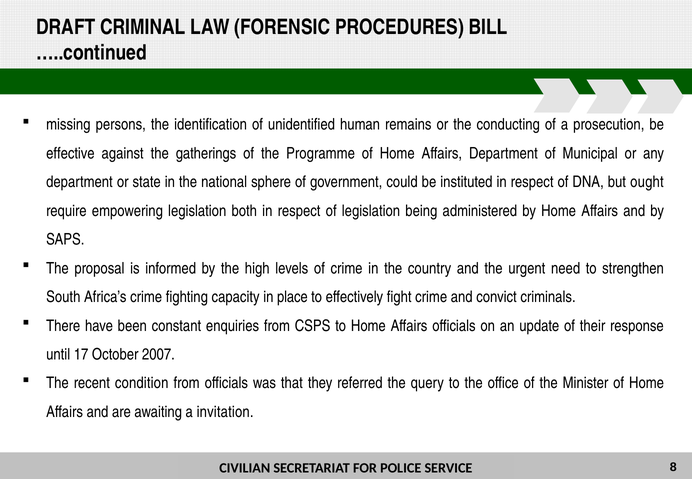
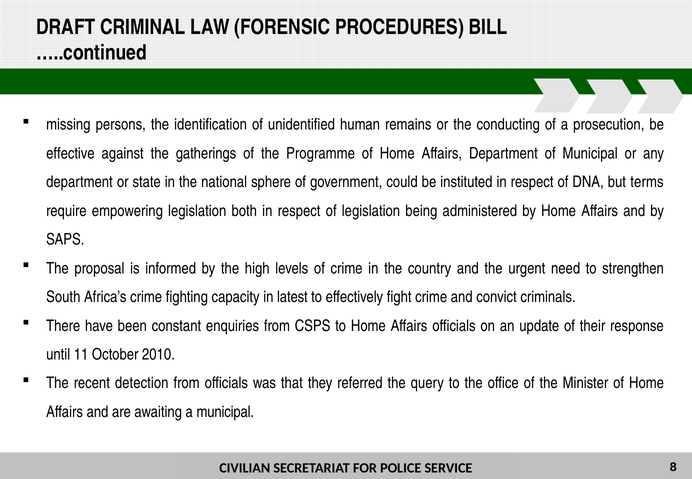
ought: ought -> terms
place: place -> latest
17: 17 -> 11
2007: 2007 -> 2010
condition: condition -> detection
a invitation: invitation -> municipal
